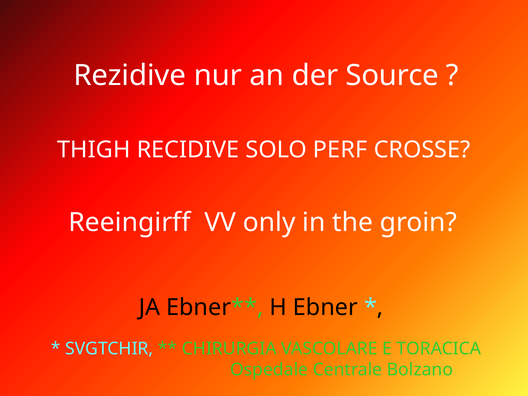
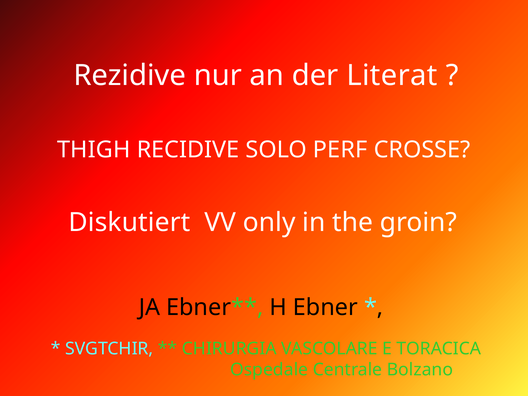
Source: Source -> Literat
Reeingirff: Reeingirff -> Diskutiert
